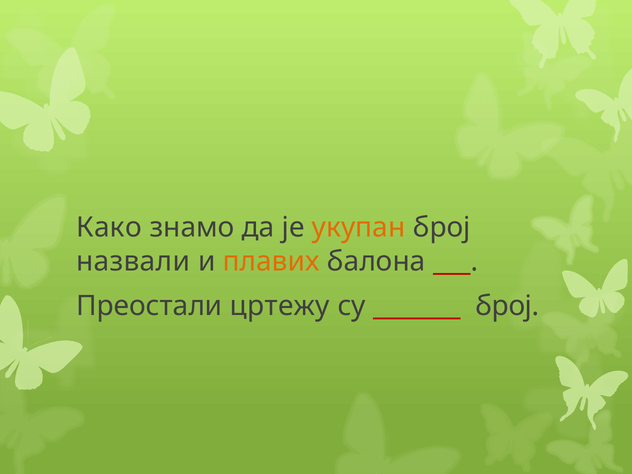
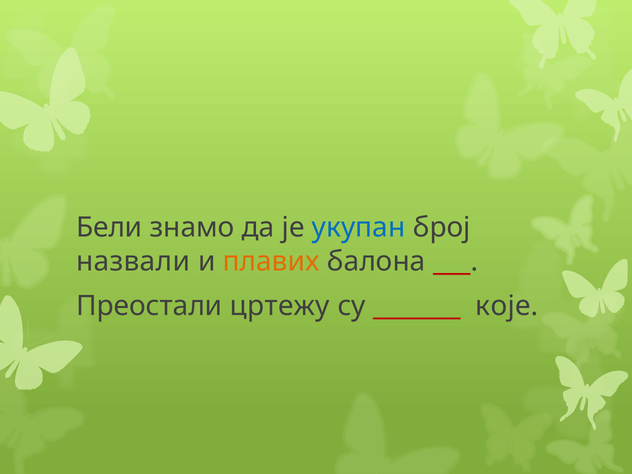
Како: Како -> Бели
укупан colour: orange -> blue
број at (507, 306): број -> које
